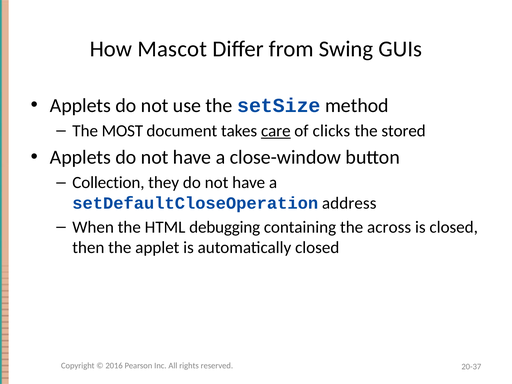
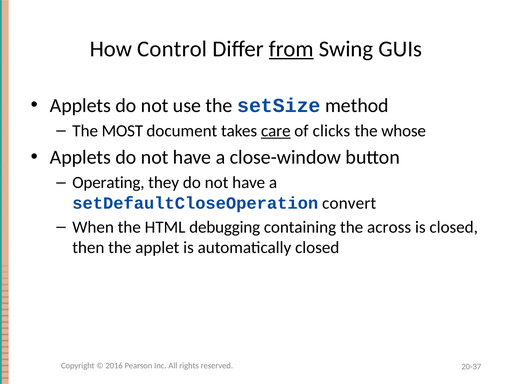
Mascot: Mascot -> Control
from underline: none -> present
stored: stored -> whose
Collection: Collection -> Operating
address: address -> convert
